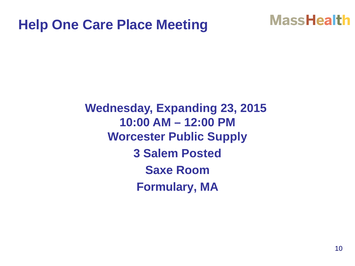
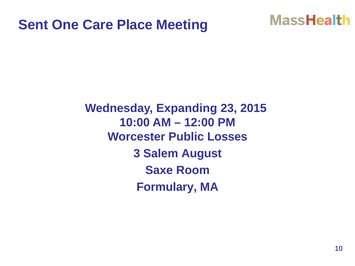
Help: Help -> Sent
Supply: Supply -> Losses
Posted: Posted -> August
